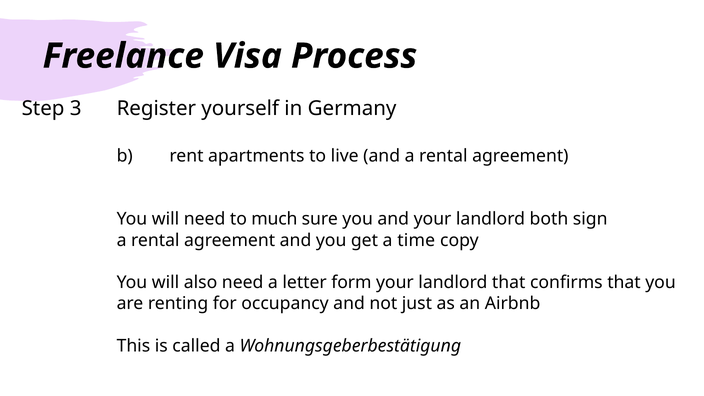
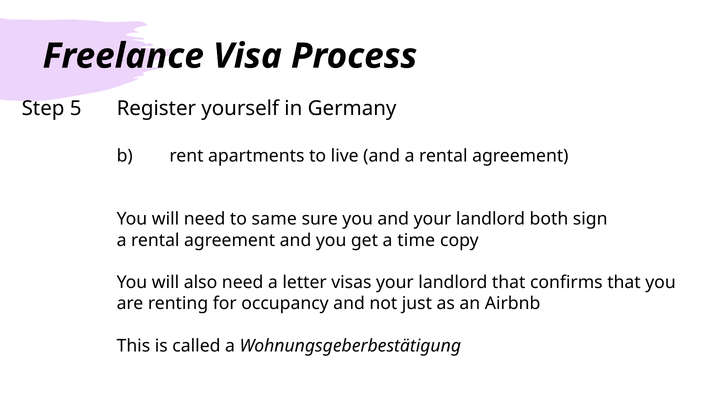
3: 3 -> 5
much: much -> same
form: form -> visas
